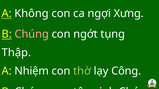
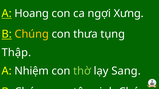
Không: Không -> Hoang
Chúng at (32, 34) colour: pink -> yellow
ngớt: ngớt -> thưa
Công: Công -> Sang
